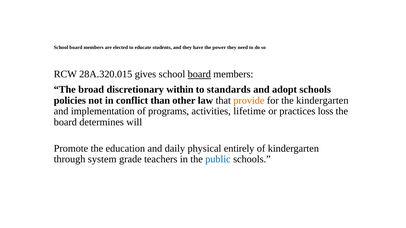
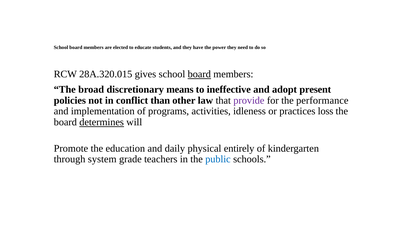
within: within -> means
standards: standards -> ineffective
adopt schools: schools -> present
provide colour: orange -> purple
the kindergarten: kindergarten -> performance
lifetime: lifetime -> idleness
determines underline: none -> present
